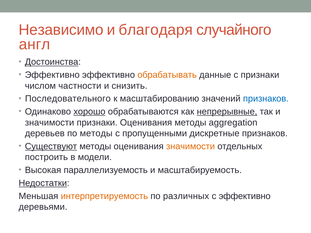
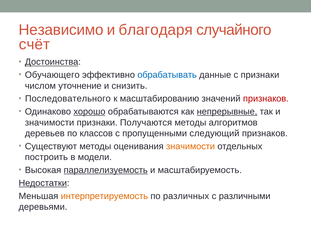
англ: англ -> счёт
Эффективно at (52, 75): Эффективно -> Обучающего
обрабатывать colour: orange -> blue
частности: частности -> уточнение
признаков at (266, 99) colour: blue -> red
признаки Оценивания: Оценивания -> Получаются
aggregation: aggregation -> алгоритмов
по методы: методы -> классов
дискретные: дискретные -> следующий
Существуют underline: present -> none
параллелизуемость underline: none -> present
с эффективно: эффективно -> различными
